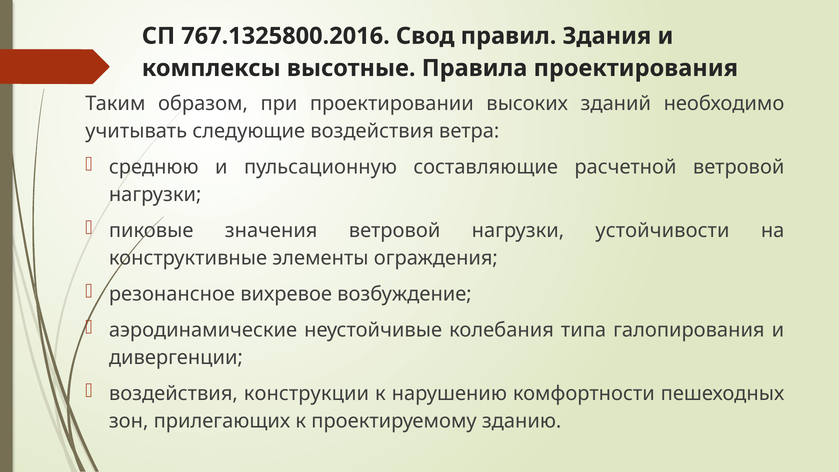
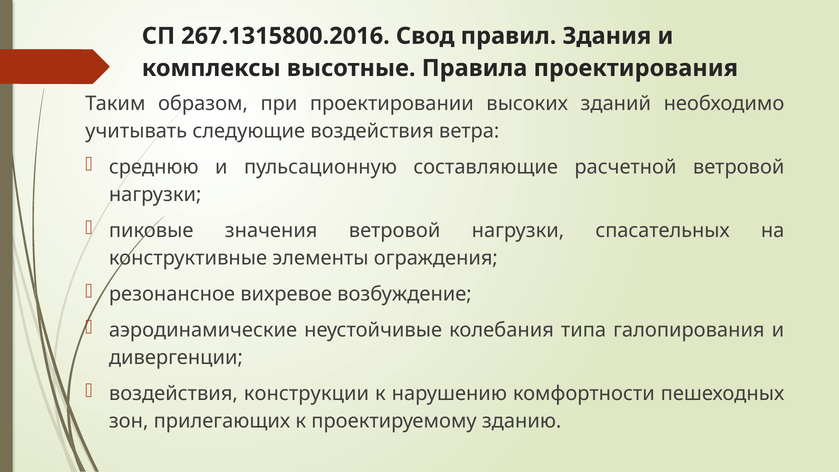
767.1325800.2016: 767.1325800.2016 -> 267.1315800.2016
устойчивости: устойчивости -> спасательных
